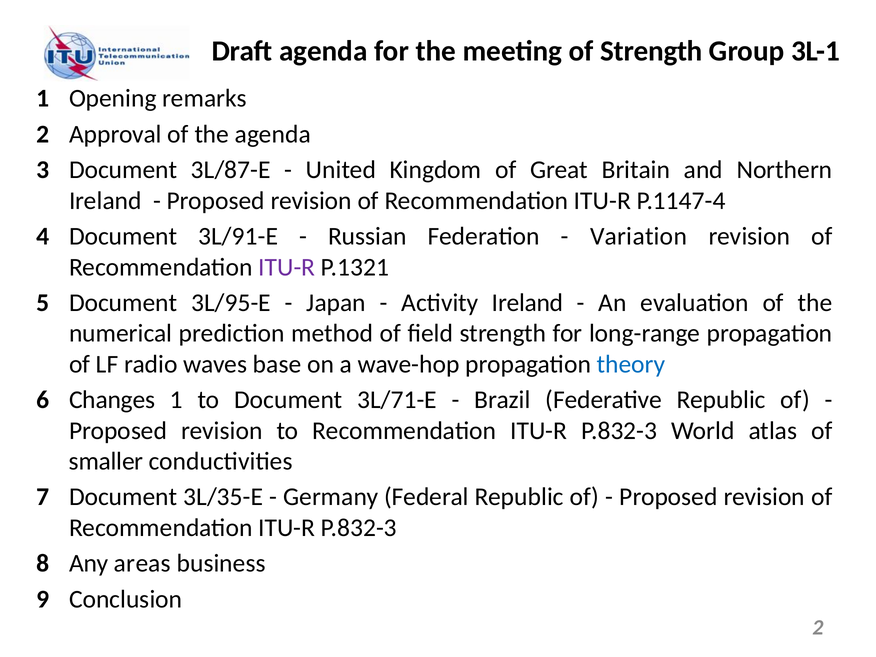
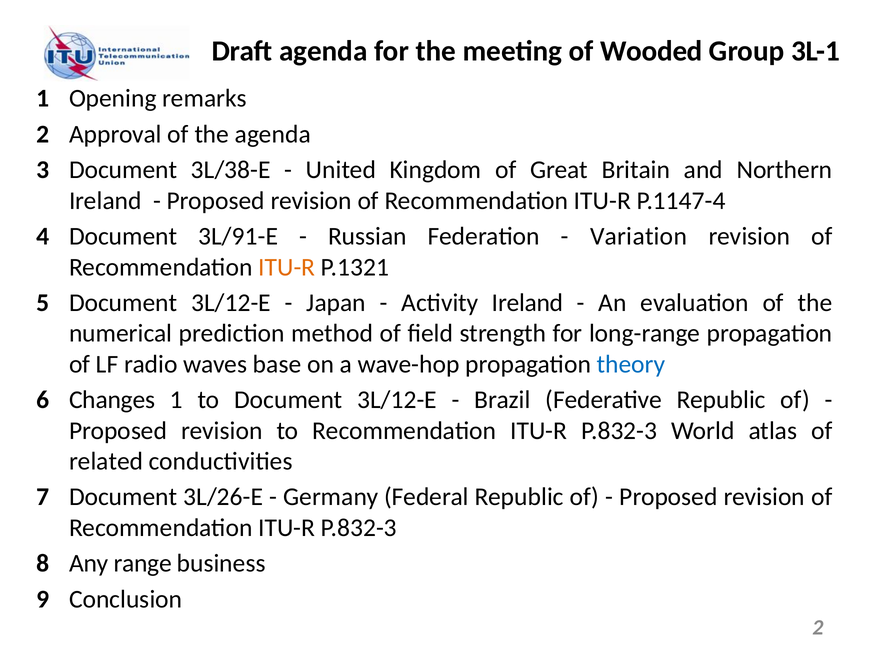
of Strength: Strength -> Wooded
3L/87-E: 3L/87-E -> 3L/38-E
ITU-R at (287, 267) colour: purple -> orange
5 Document 3L/95-E: 3L/95-E -> 3L/12-E
to Document 3L/71-E: 3L/71-E -> 3L/12-E
smaller: smaller -> related
3L/35-E: 3L/35-E -> 3L/26-E
areas: areas -> range
